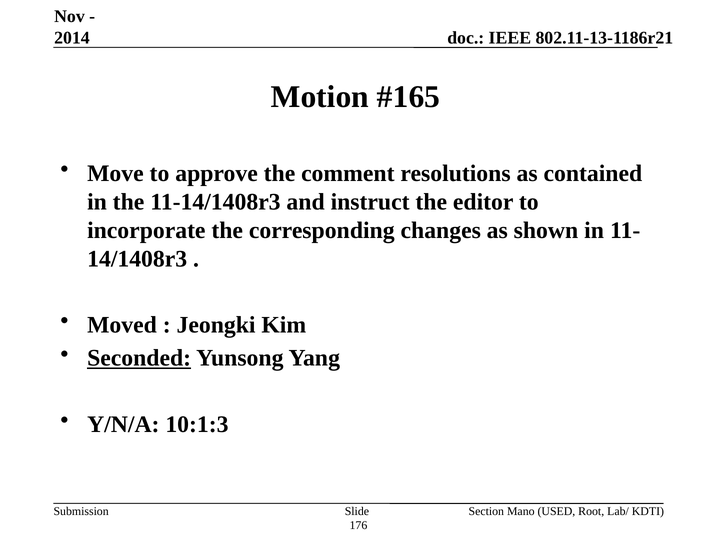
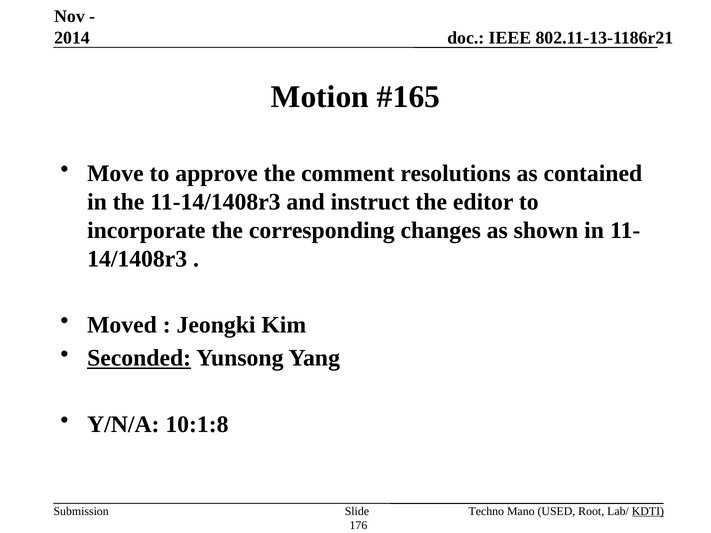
10:1:3: 10:1:3 -> 10:1:8
Section: Section -> Techno
KDTI underline: none -> present
